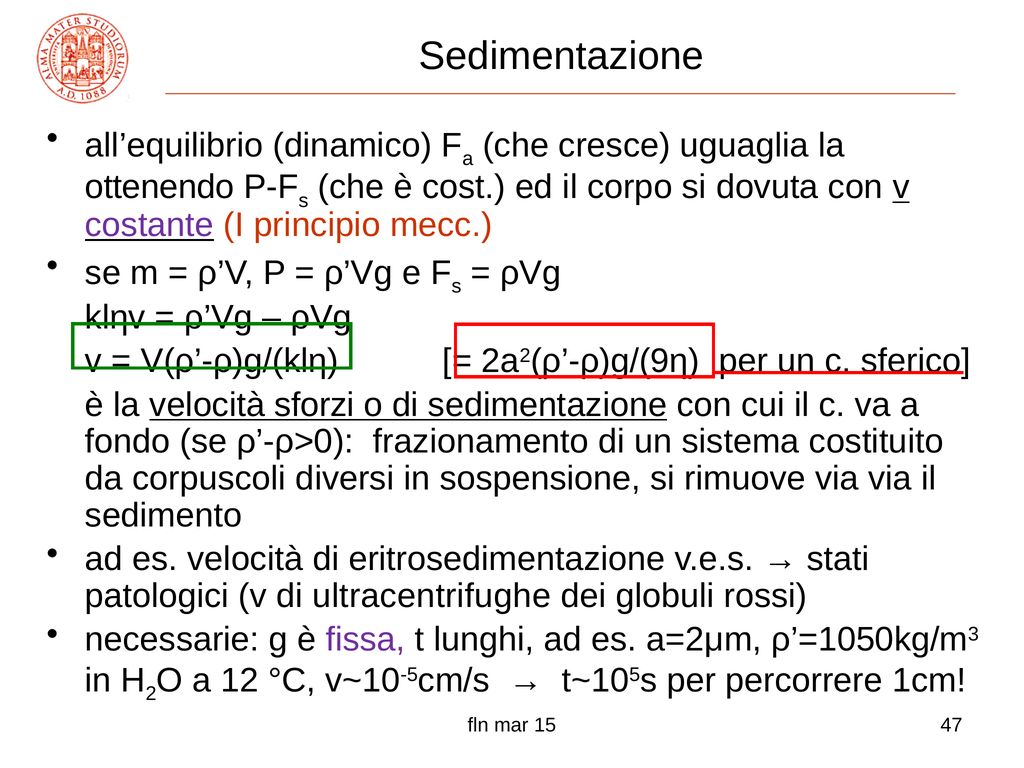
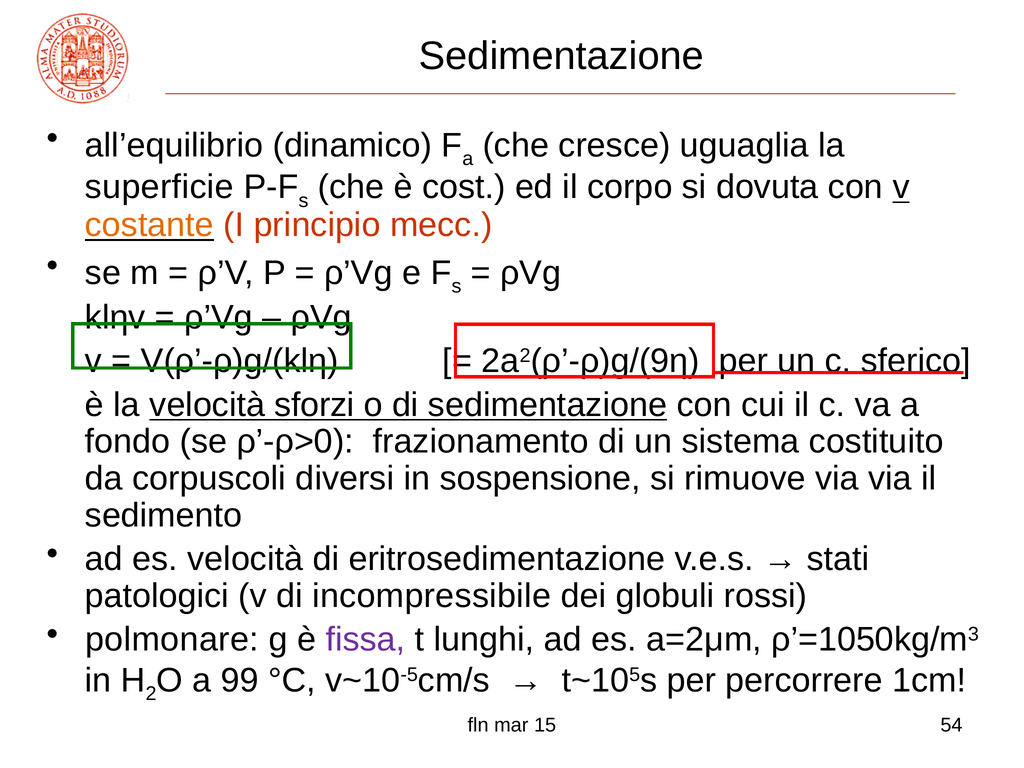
ottenendo: ottenendo -> superficie
costante colour: purple -> orange
ultracentrifughe: ultracentrifughe -> incompressibile
necessarie: necessarie -> polmonare
12: 12 -> 99
47: 47 -> 54
